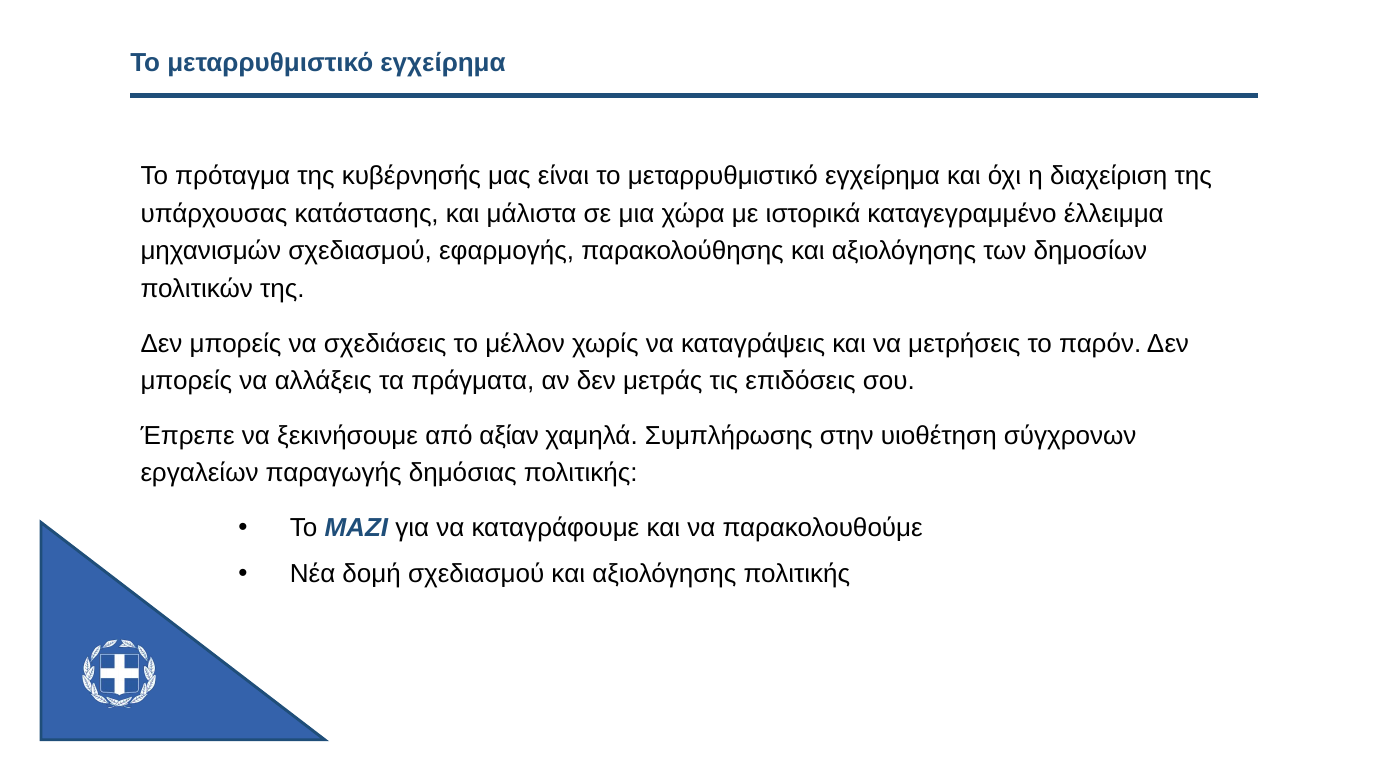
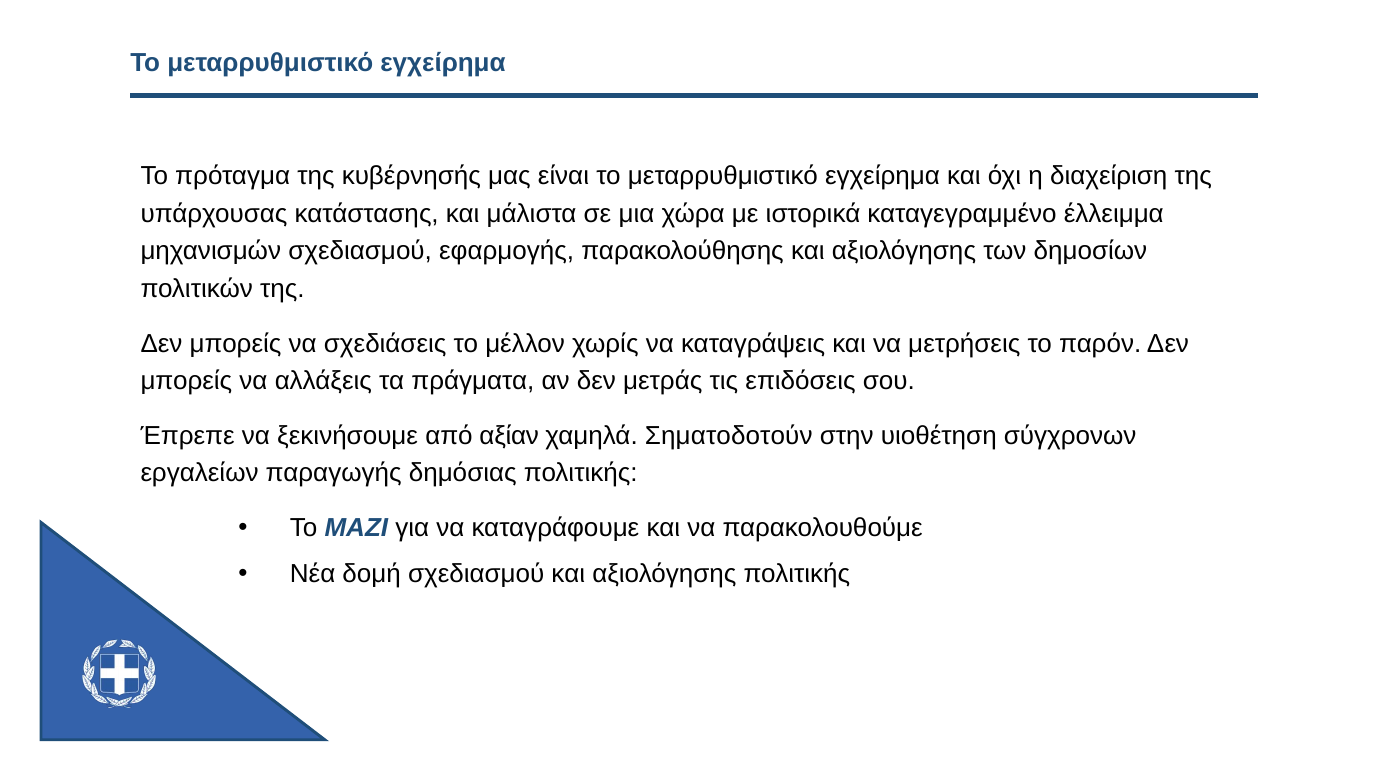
Συμπλήρωσης: Συμπλήρωσης -> Σηματοδοτούν
